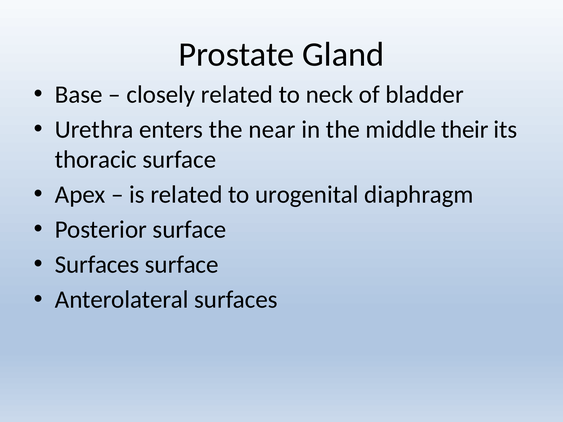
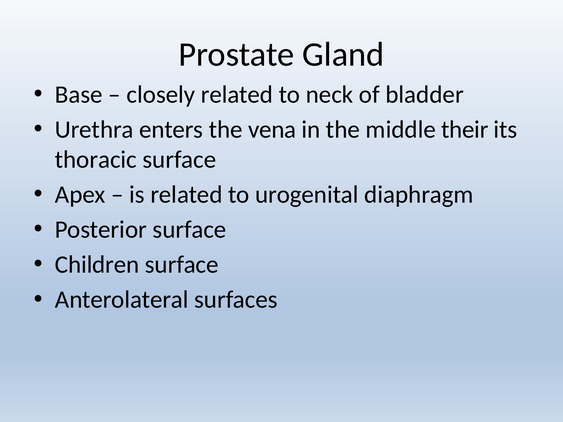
near: near -> vena
Surfaces at (97, 265): Surfaces -> Children
